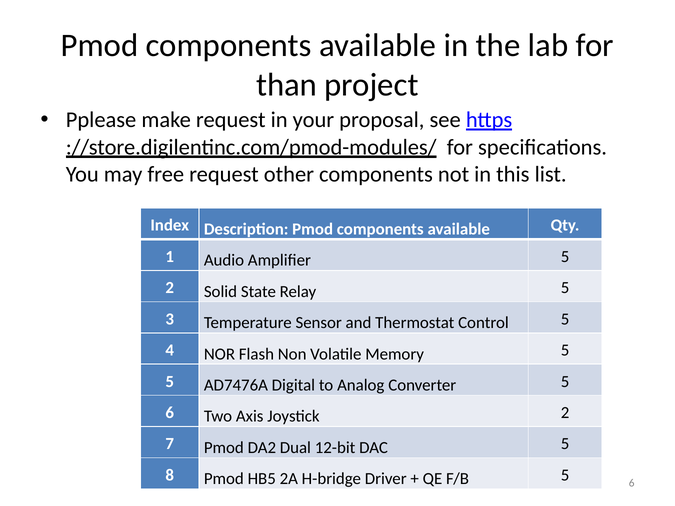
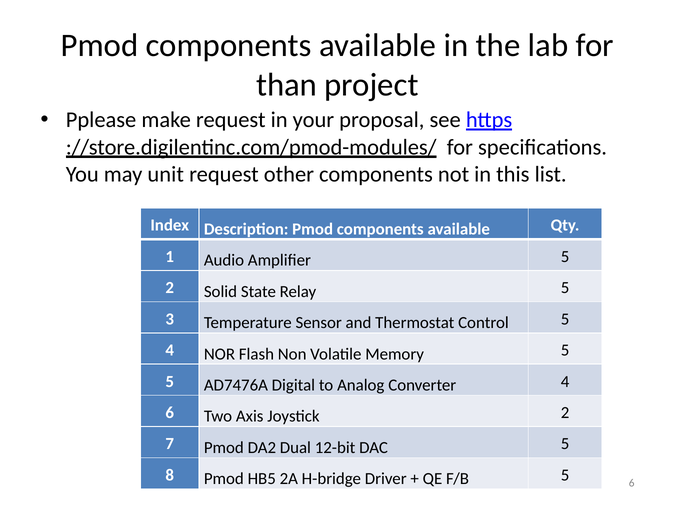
free: free -> unit
Converter 5: 5 -> 4
